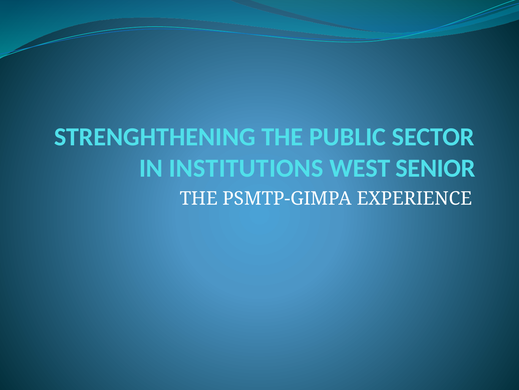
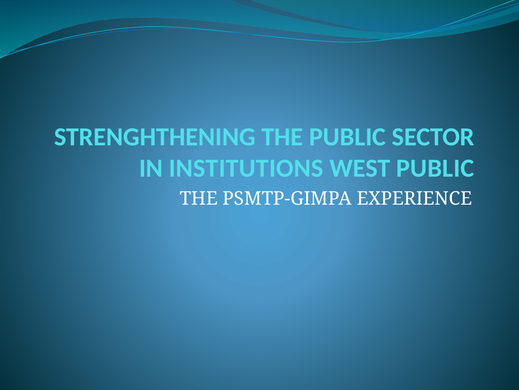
WEST SENIOR: SENIOR -> PUBLIC
